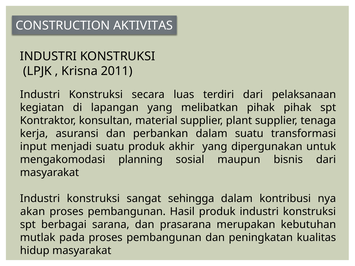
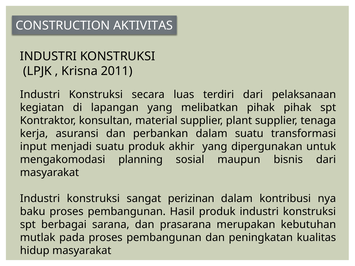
sehingga: sehingga -> perizinan
akan: akan -> baku
